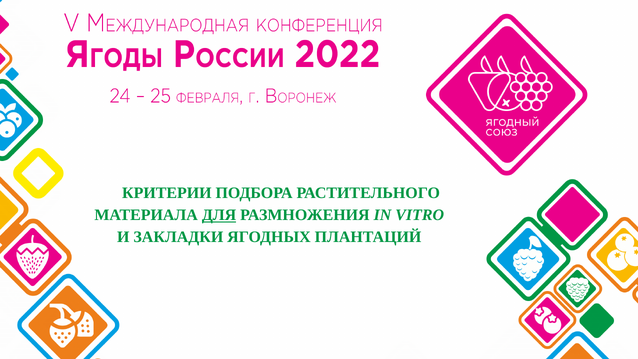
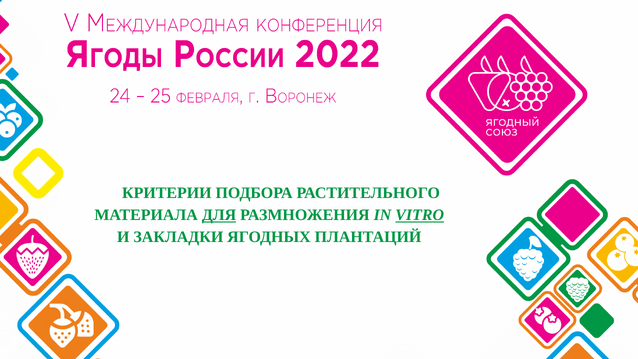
VITRO underline: none -> present
